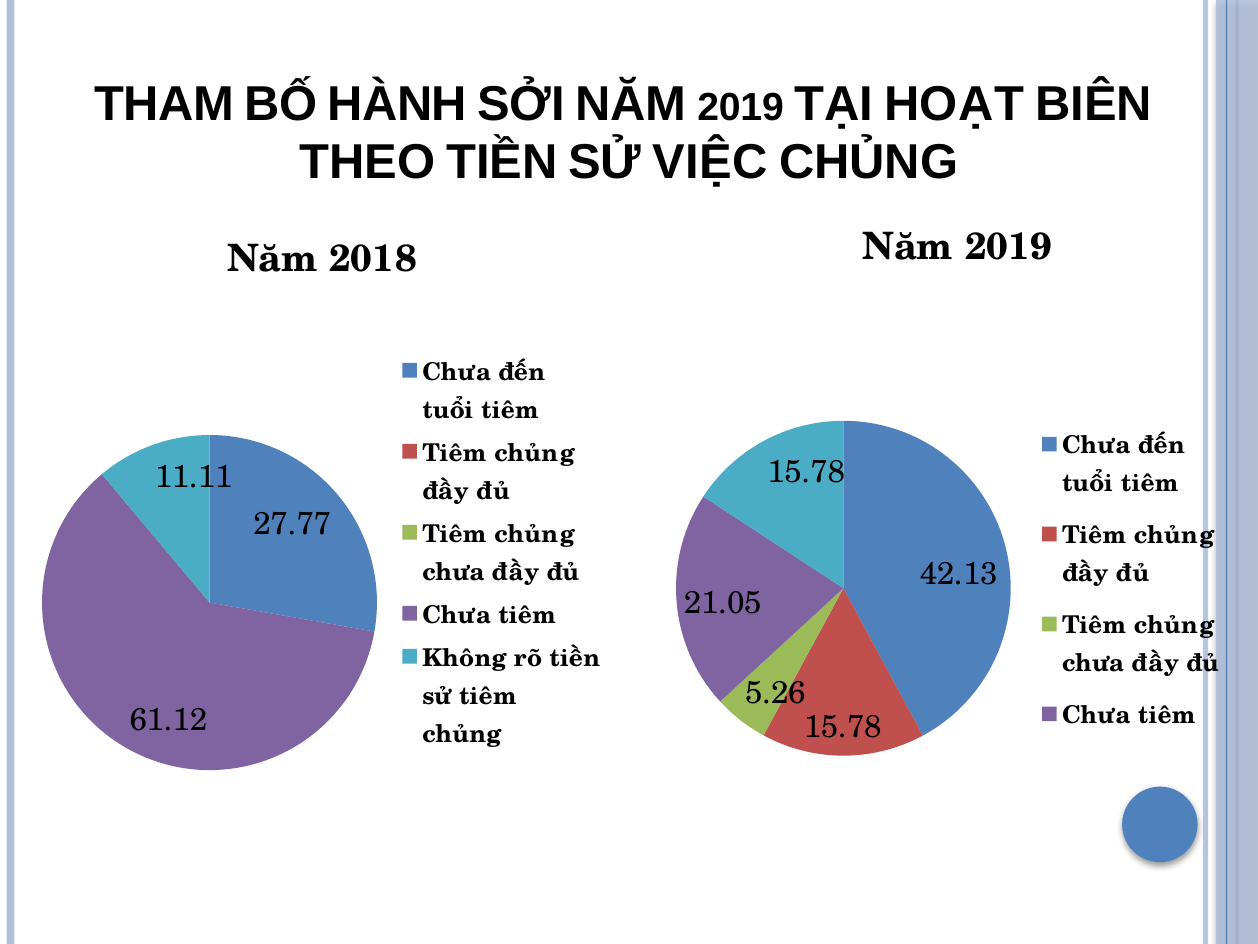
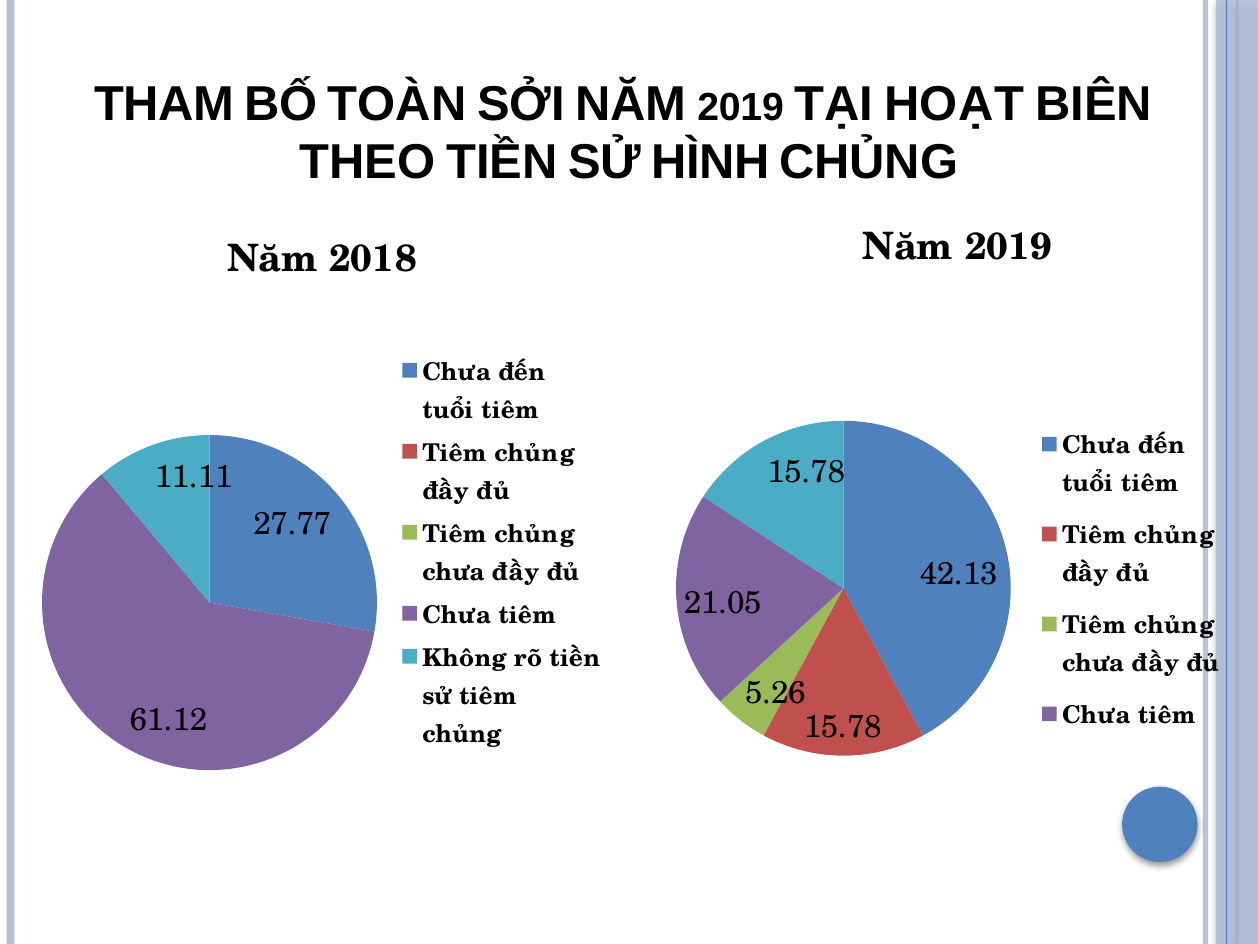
HÀNH: HÀNH -> TOÀN
VIỆC: VIỆC -> HÌNH
